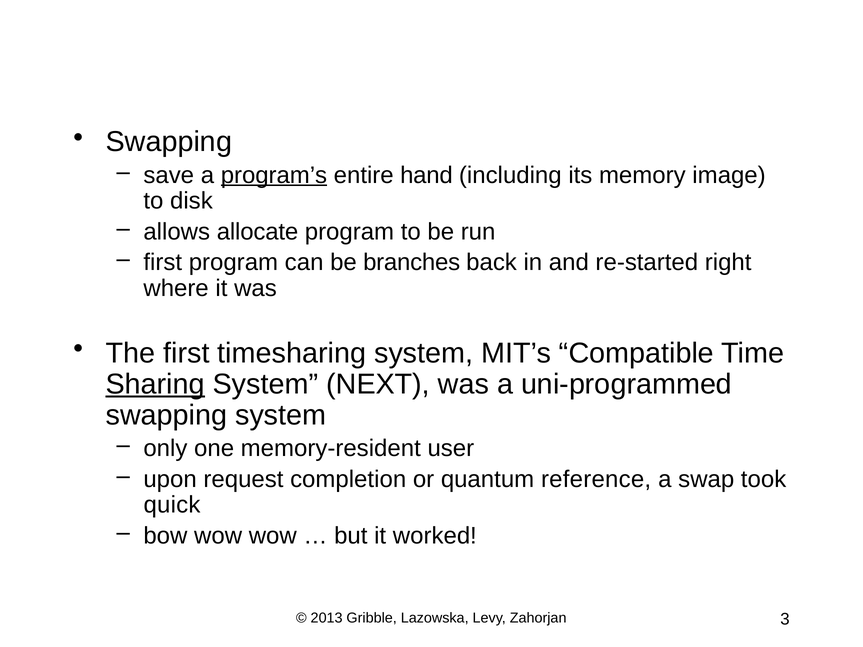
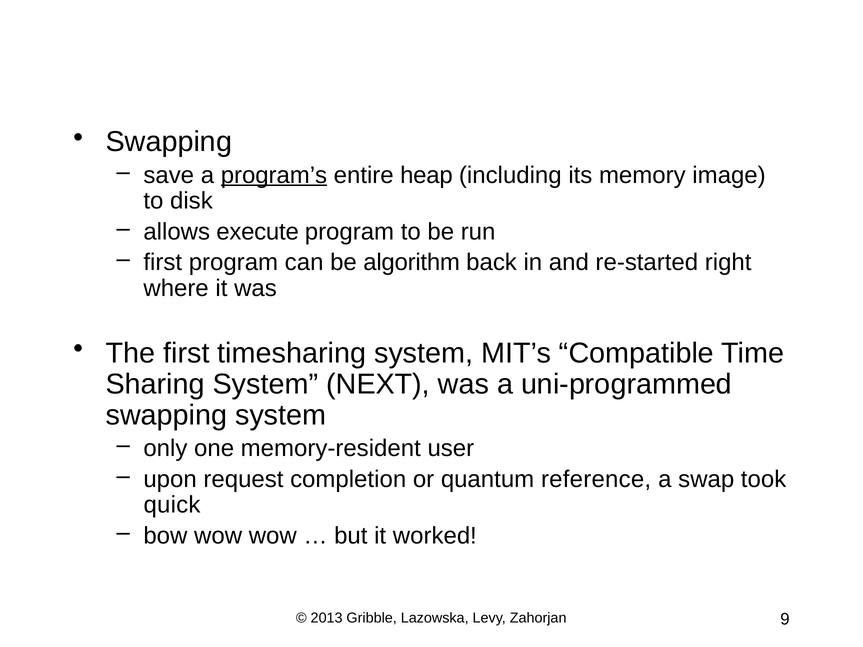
hand: hand -> heap
allocate: allocate -> execute
branches: branches -> algorithm
Sharing underline: present -> none
3: 3 -> 9
